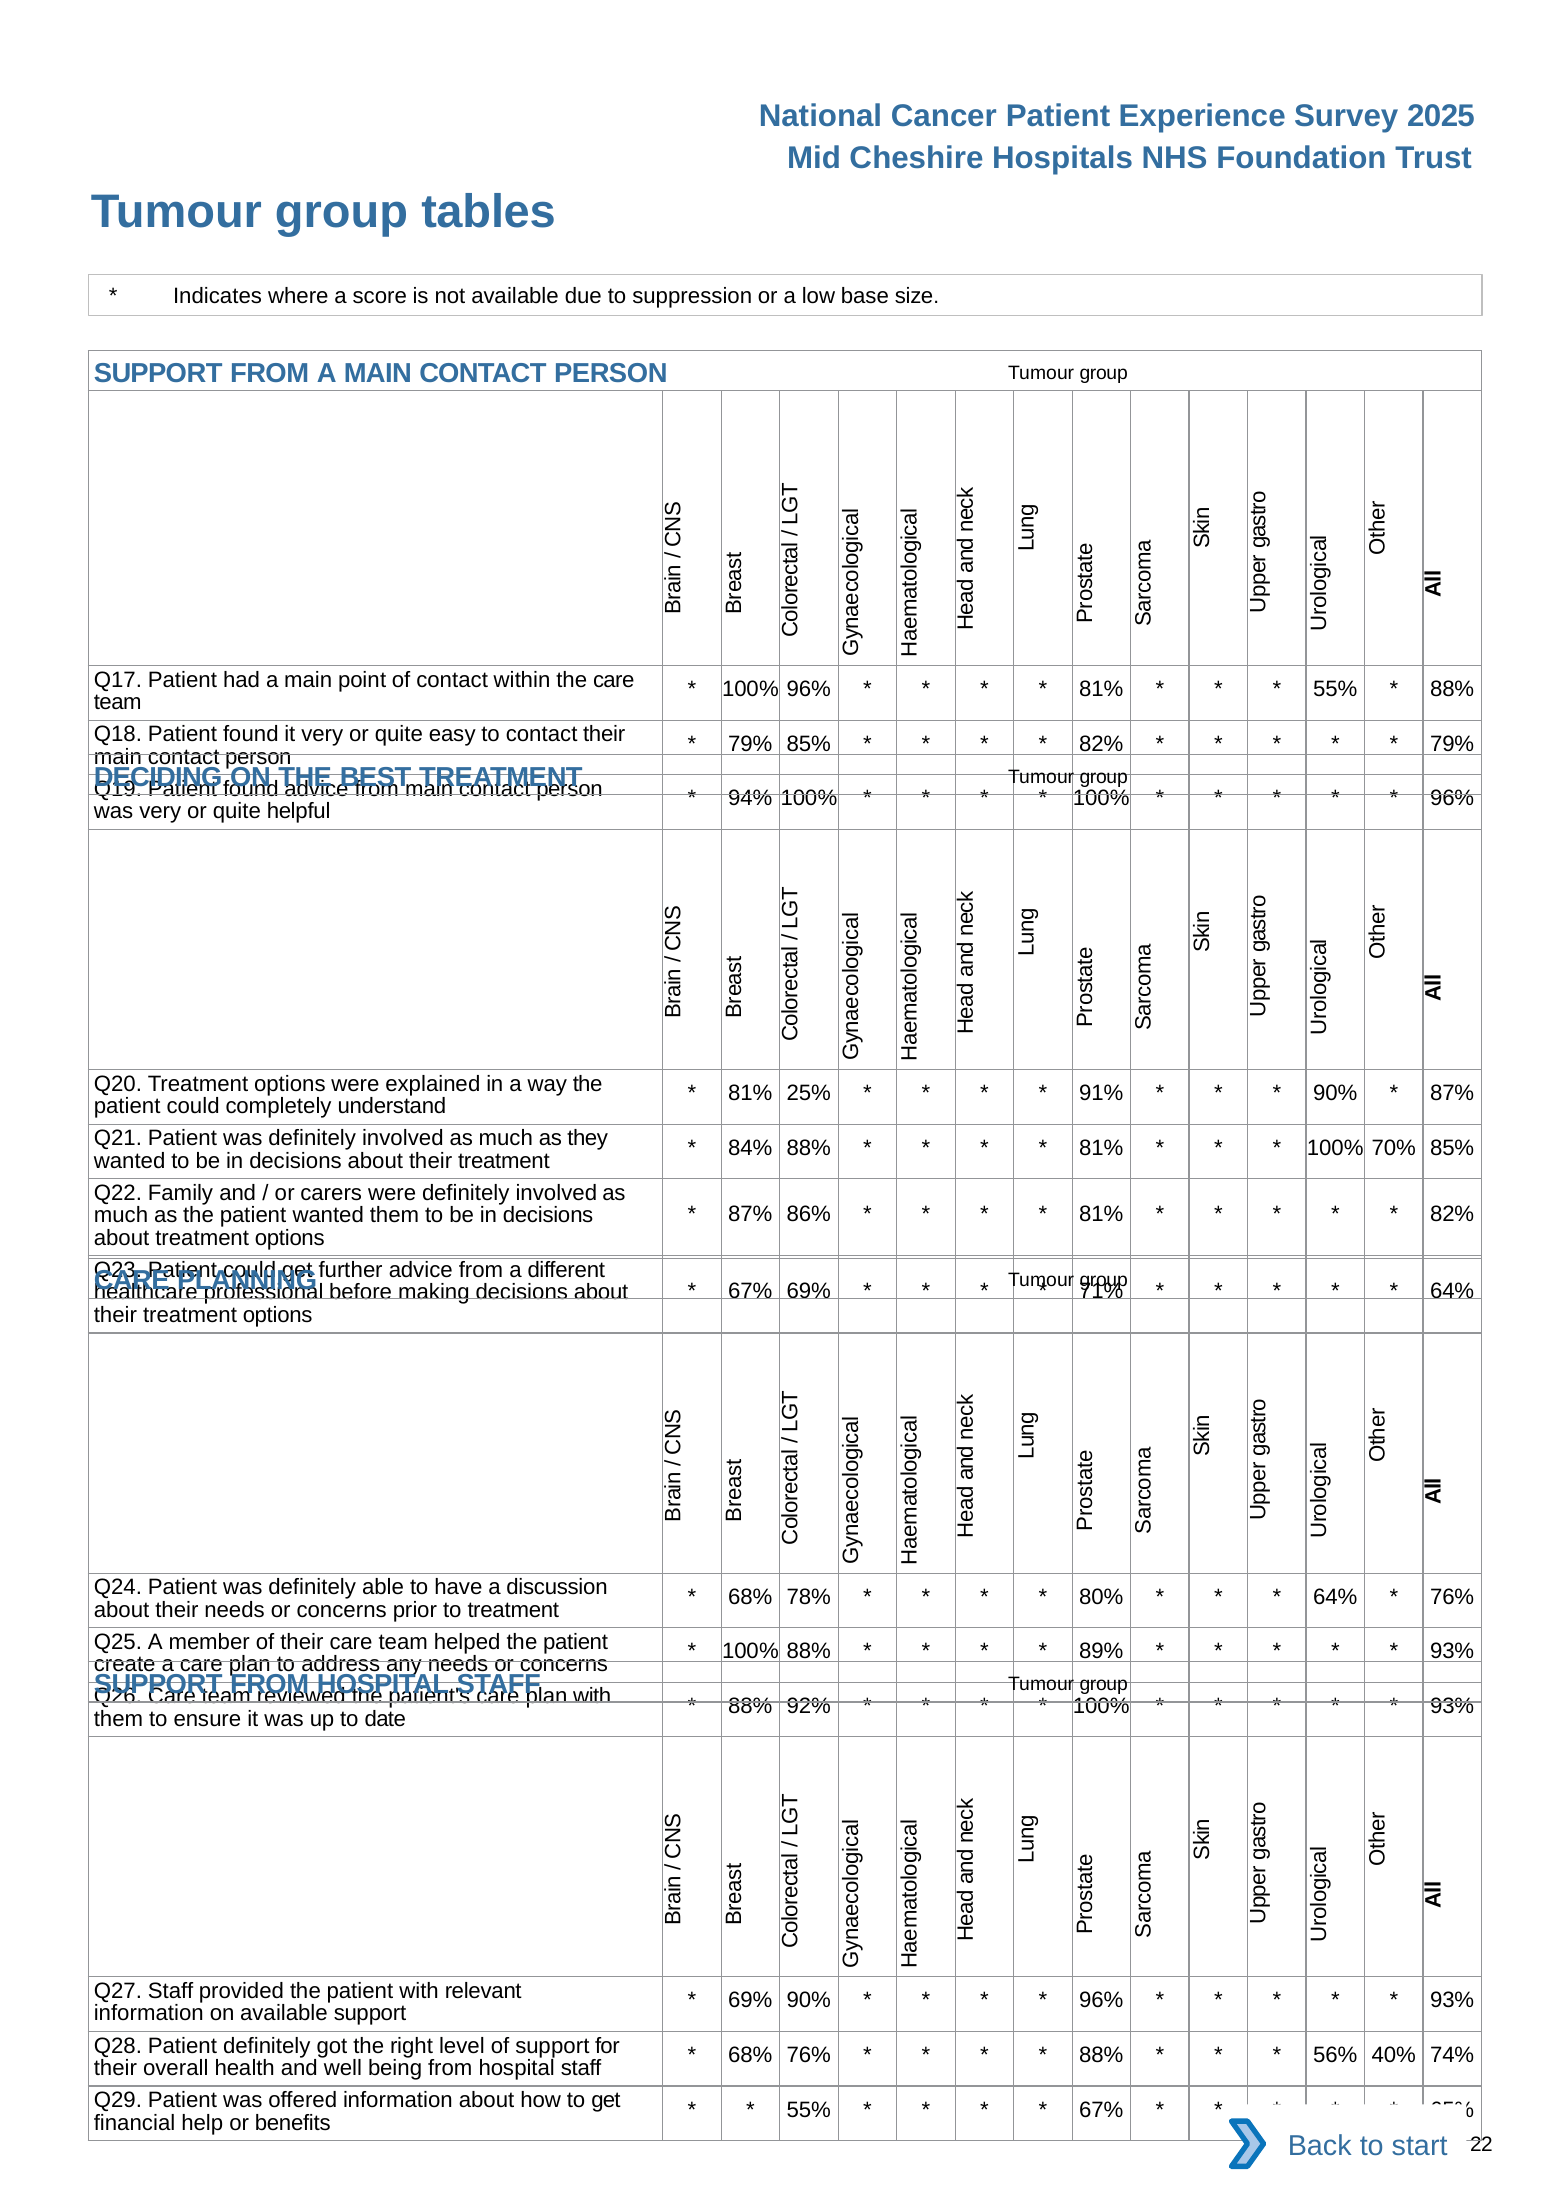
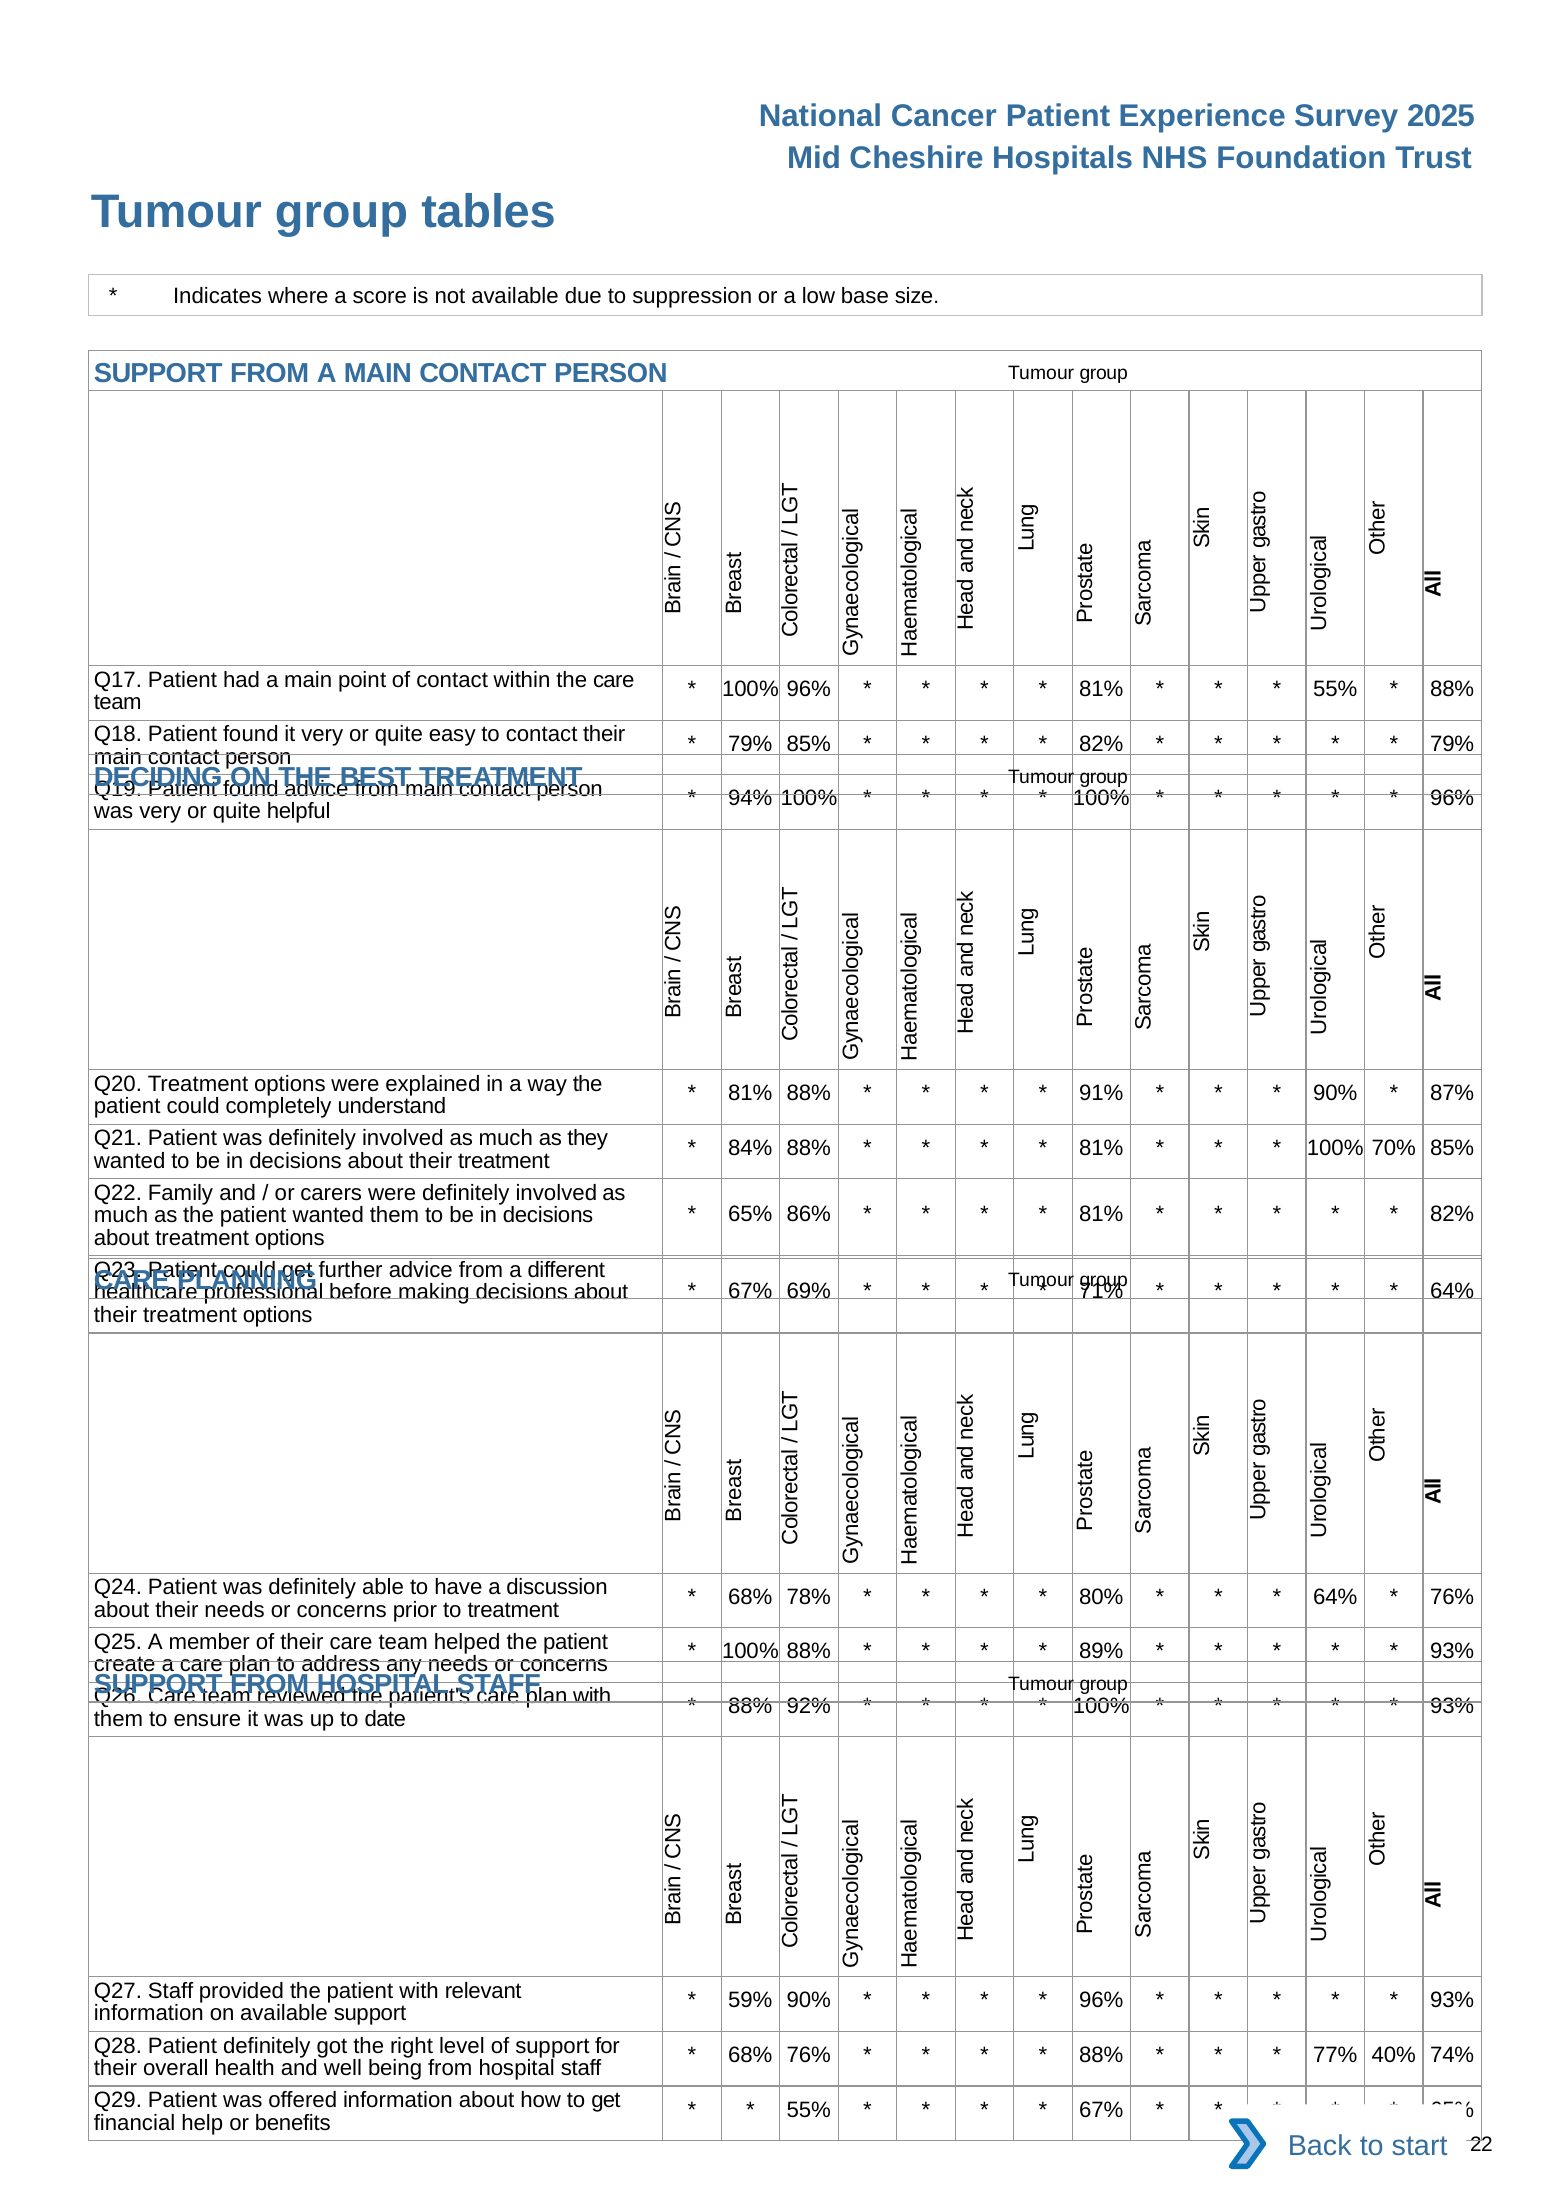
81% 25%: 25% -> 88%
87% at (750, 1213): 87% -> 65%
69% at (750, 2000): 69% -> 59%
56%: 56% -> 77%
